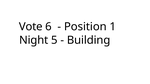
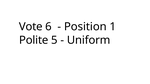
Night: Night -> Polite
Building: Building -> Uniform
